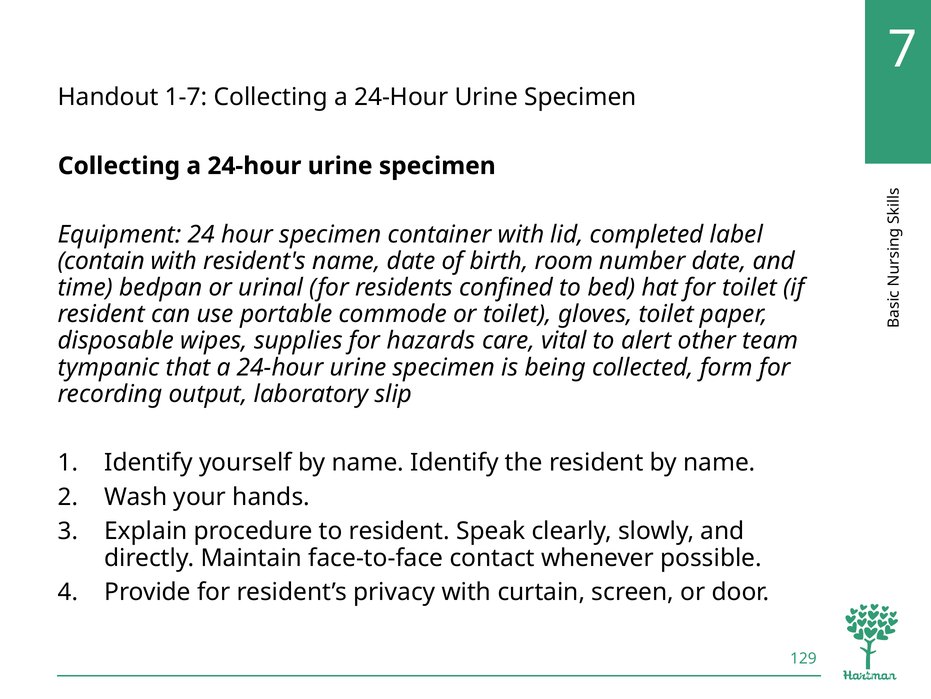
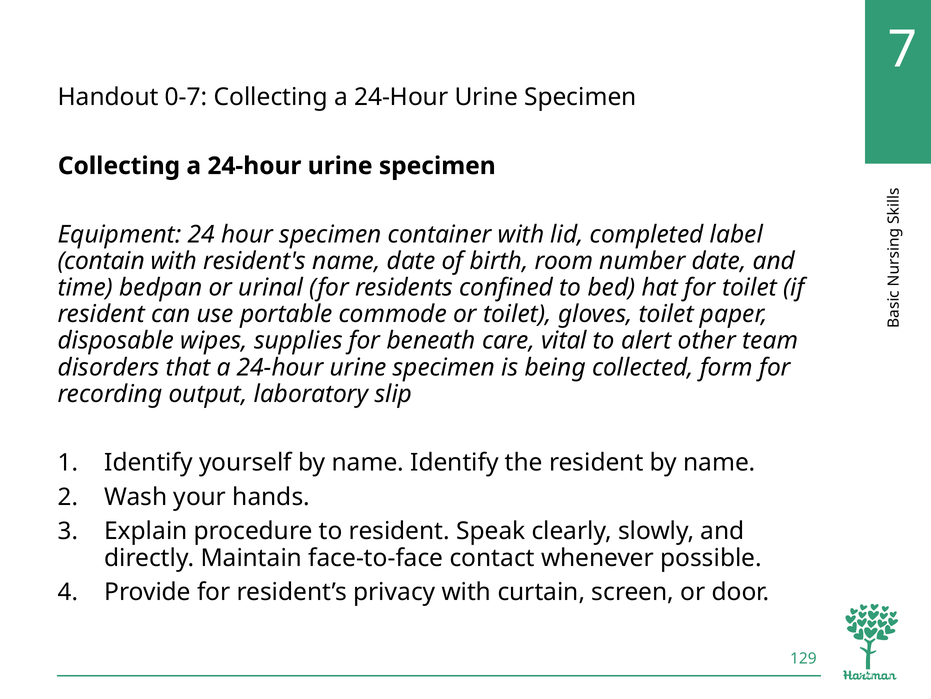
1-7: 1-7 -> 0-7
hazards: hazards -> beneath
tympanic: tympanic -> disorders
